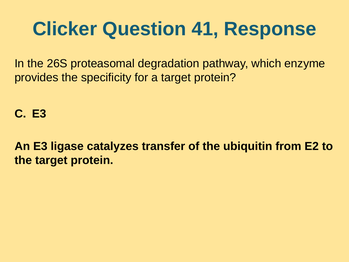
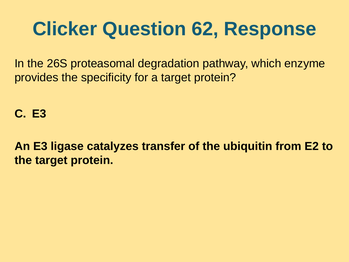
41: 41 -> 62
